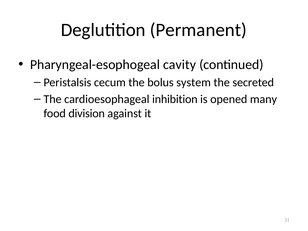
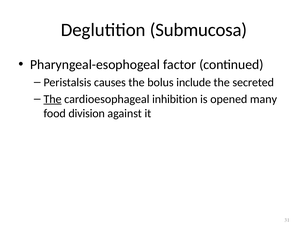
Permanent: Permanent -> Submucosa
cavity: cavity -> factor
cecum: cecum -> causes
system: system -> include
The at (53, 99) underline: none -> present
